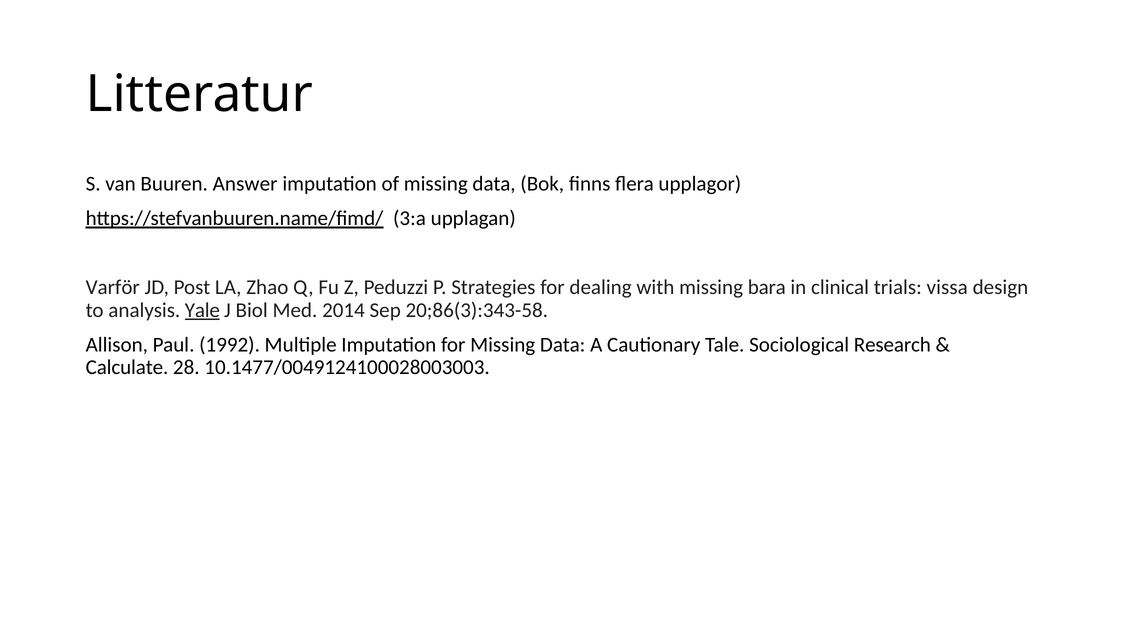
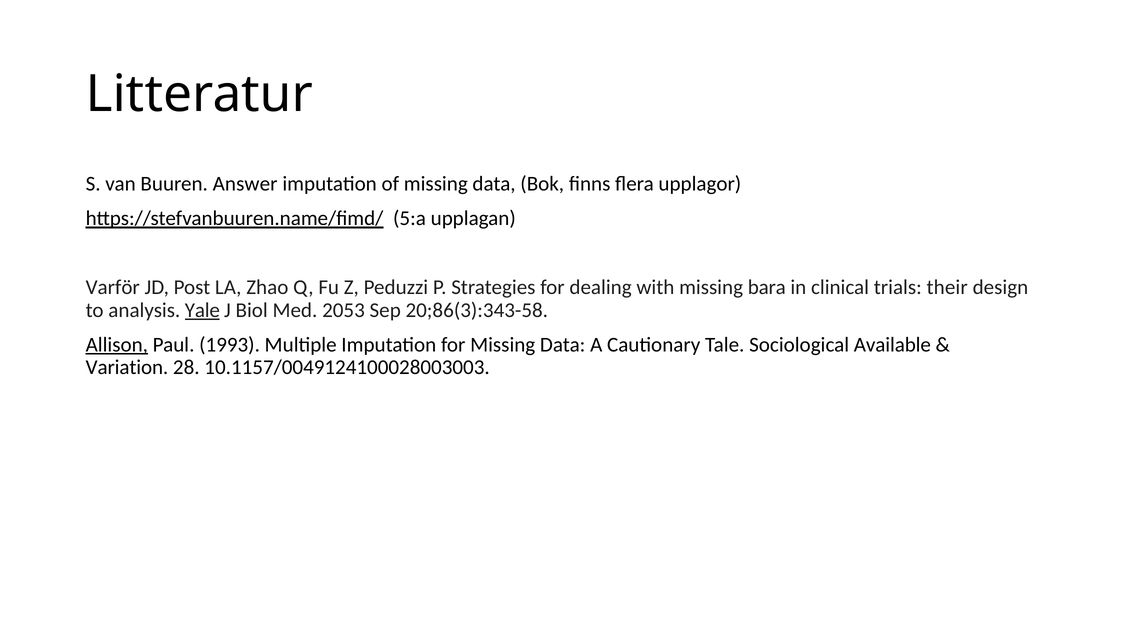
3:a: 3:a -> 5:a
vissa: vissa -> their
2014: 2014 -> 2053
Allison underline: none -> present
1992: 1992 -> 1993
Research: Research -> Available
Calculate: Calculate -> Variation
10.1477/0049124100028003003: 10.1477/0049124100028003003 -> 10.1157/0049124100028003003
